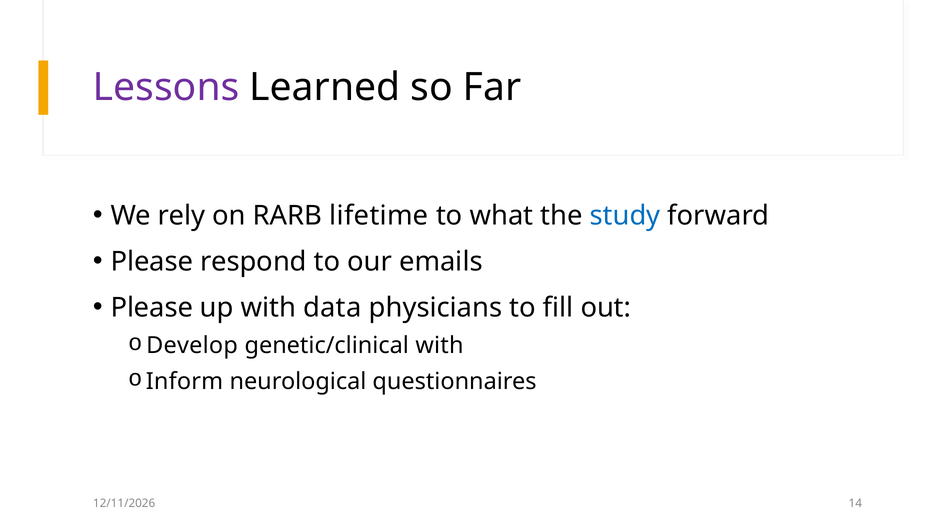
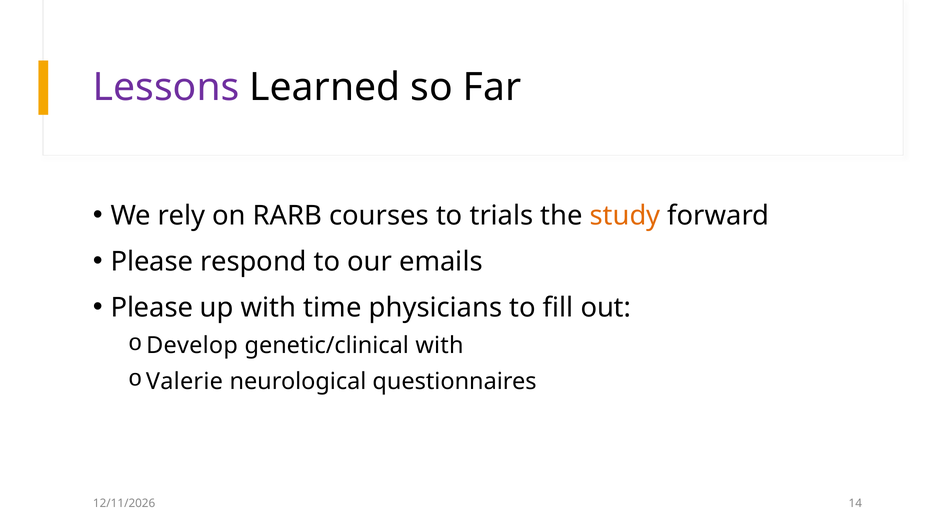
lifetime: lifetime -> courses
what: what -> trials
study colour: blue -> orange
data: data -> time
Inform: Inform -> Valerie
